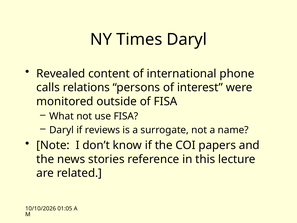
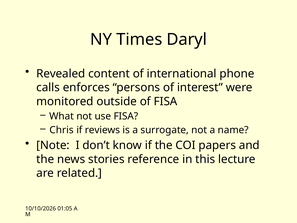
relations: relations -> enforces
Daryl at (62, 130): Daryl -> Chris
